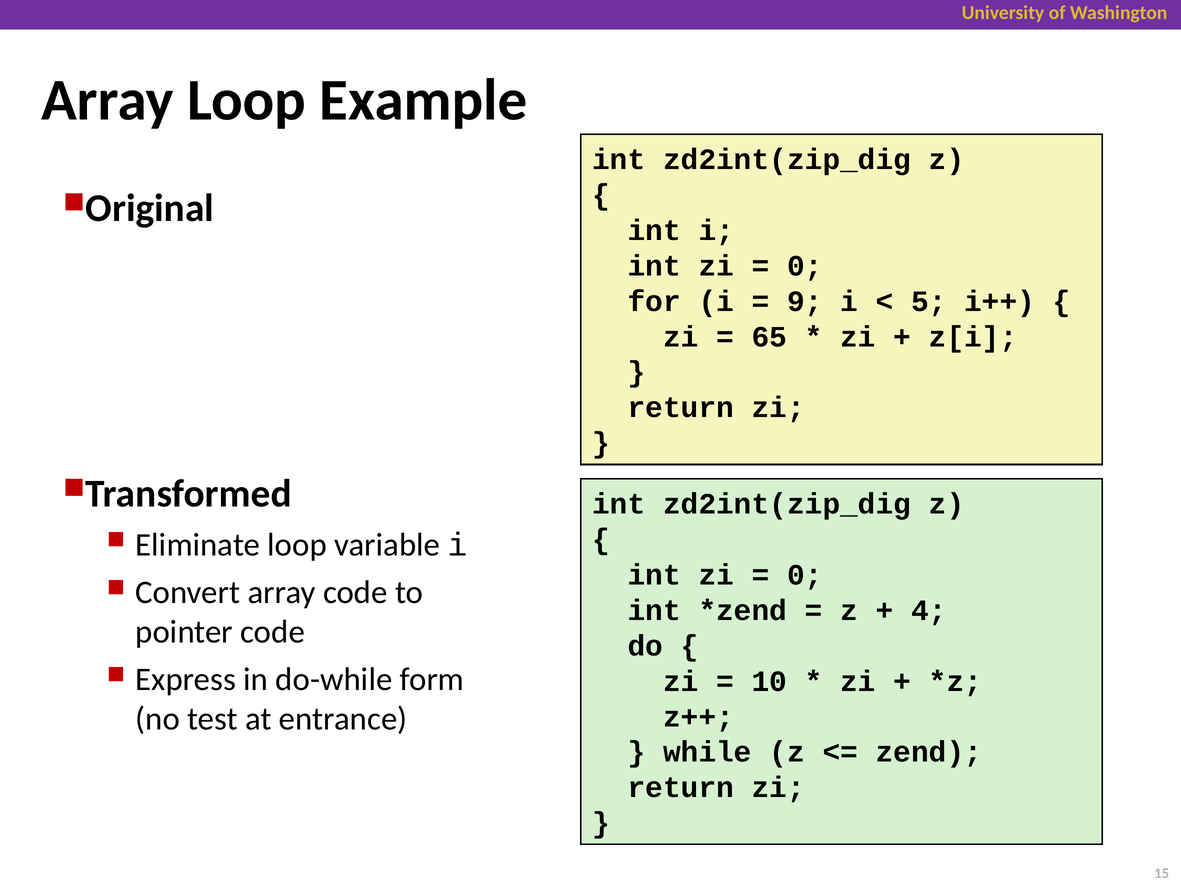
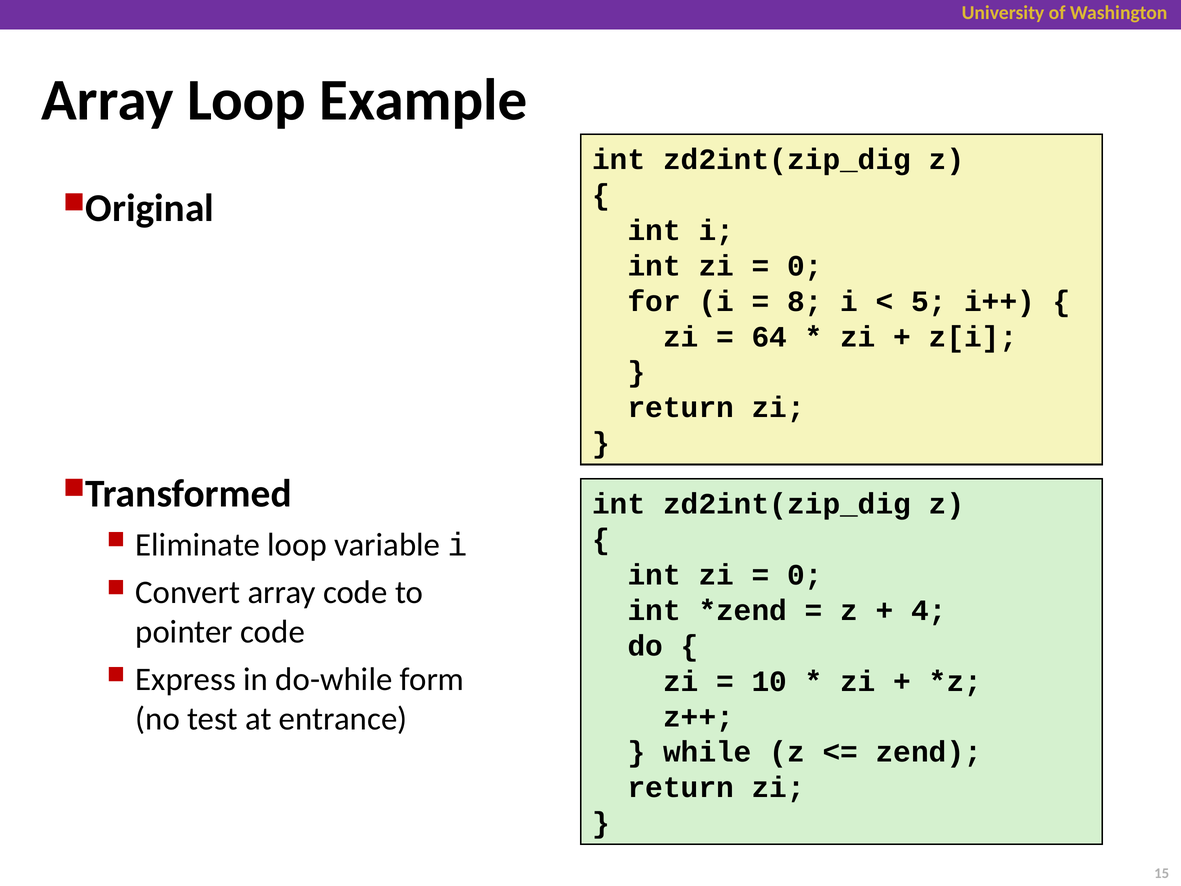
9: 9 -> 8
65: 65 -> 64
